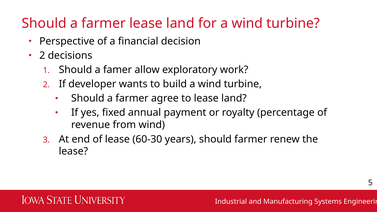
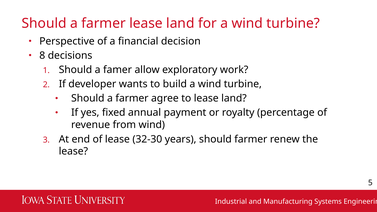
2 at (42, 56): 2 -> 8
60-30: 60-30 -> 32-30
